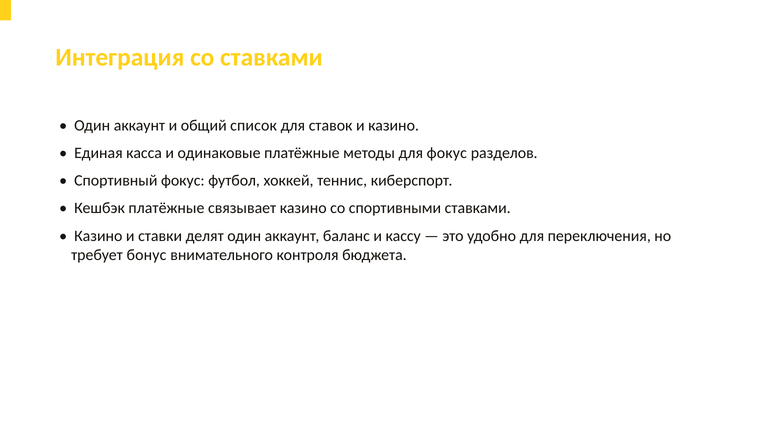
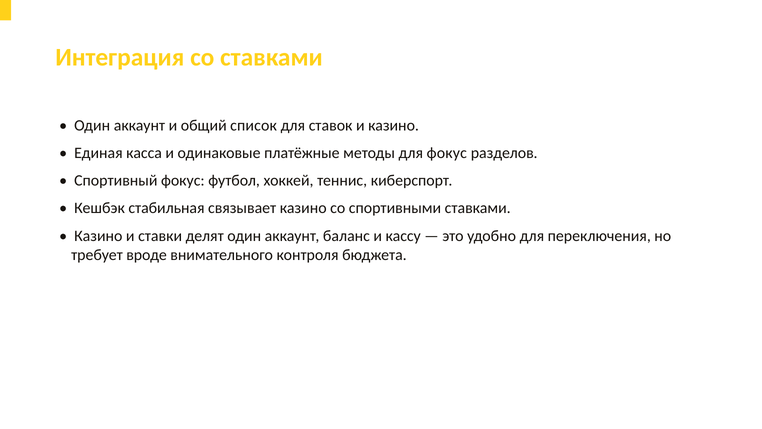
Кешбэк платёжные: платёжные -> стабильная
бонус: бонус -> вроде
